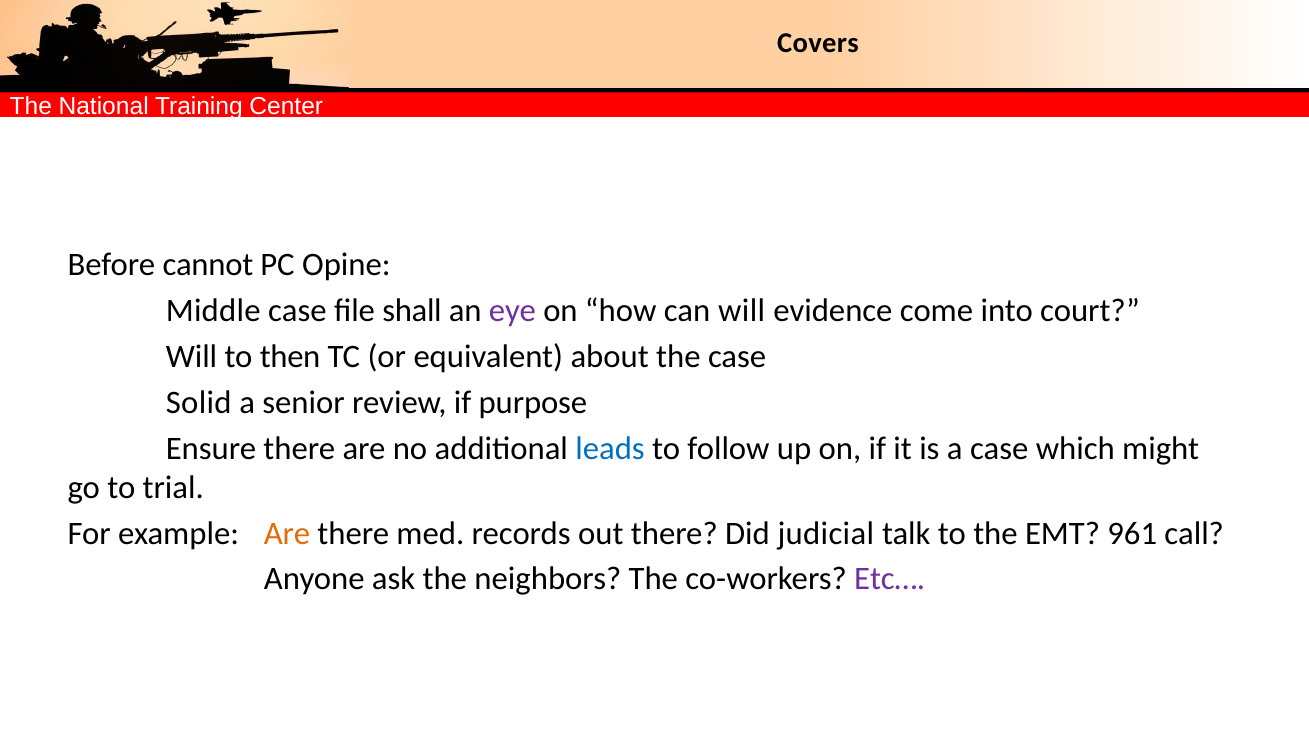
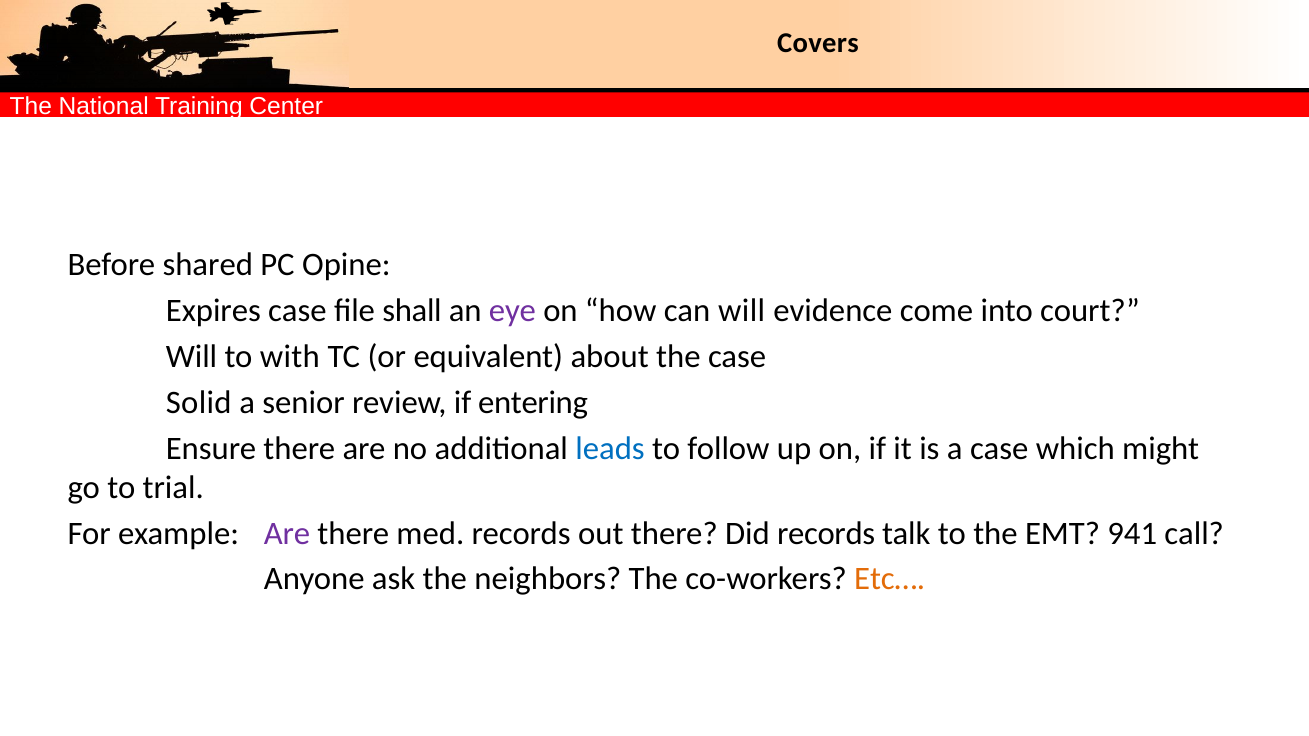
cannot: cannot -> shared
Middle: Middle -> Expires
then: then -> with
purpose: purpose -> entering
Are at (287, 533) colour: orange -> purple
Did judicial: judicial -> records
961: 961 -> 941
Etc… colour: purple -> orange
